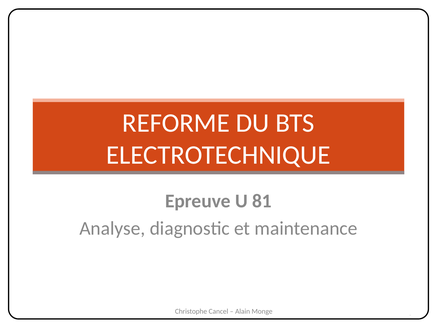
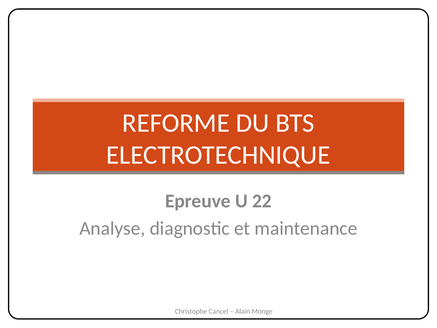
81: 81 -> 22
